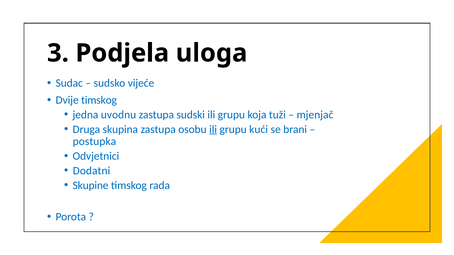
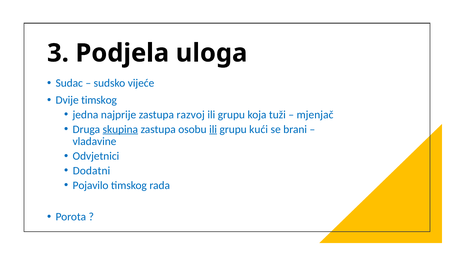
uvodnu: uvodnu -> najprije
sudski: sudski -> razvoj
skupina underline: none -> present
postupka: postupka -> vladavine
Skupine: Skupine -> Pojavilo
